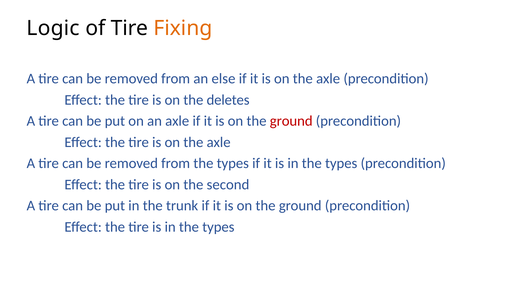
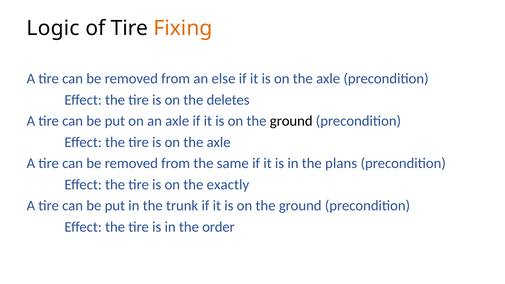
ground at (291, 121) colour: red -> black
from the types: types -> same
types at (341, 163): types -> plans
second: second -> exactly
types at (218, 227): types -> order
